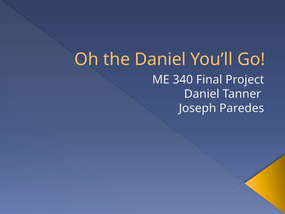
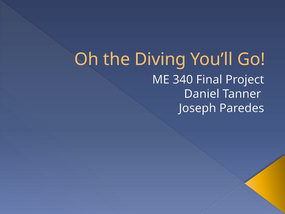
the Daniel: Daniel -> Diving
